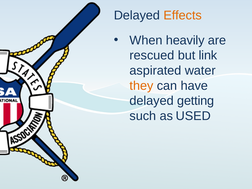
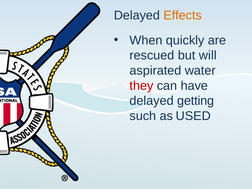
heavily: heavily -> quickly
link: link -> will
they colour: orange -> red
